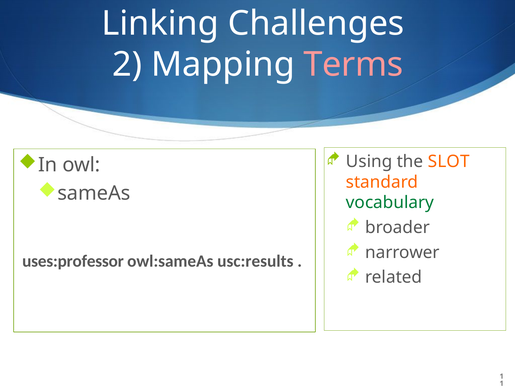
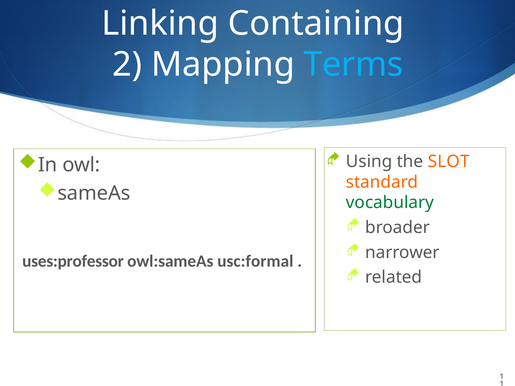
Challenges: Challenges -> Containing
Terms colour: pink -> light blue
usc:results: usc:results -> usc:formal
